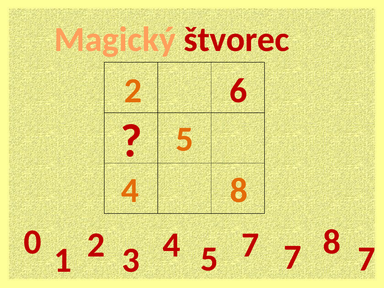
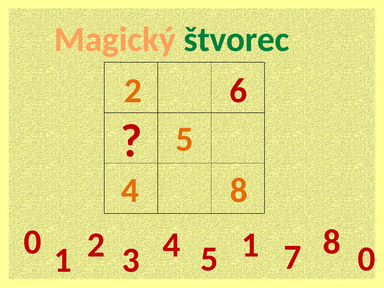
štvorec colour: red -> green
5 7: 7 -> 1
8 7: 7 -> 0
